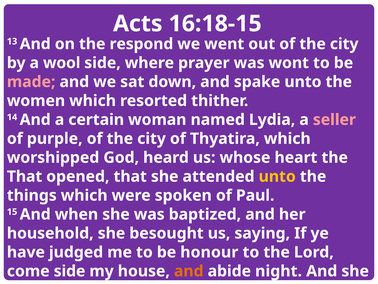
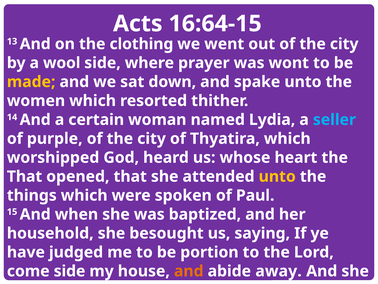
16:18-15: 16:18-15 -> 16:64-15
respond: respond -> clothing
made colour: pink -> yellow
seller colour: pink -> light blue
honour: honour -> portion
night: night -> away
